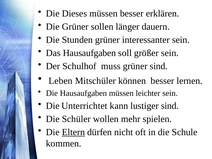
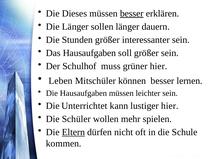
besser at (132, 13) underline: none -> present
Die Grüner: Grüner -> Länger
Stunden grüner: grüner -> größer
grüner sind: sind -> hier
lustiger sind: sind -> hier
